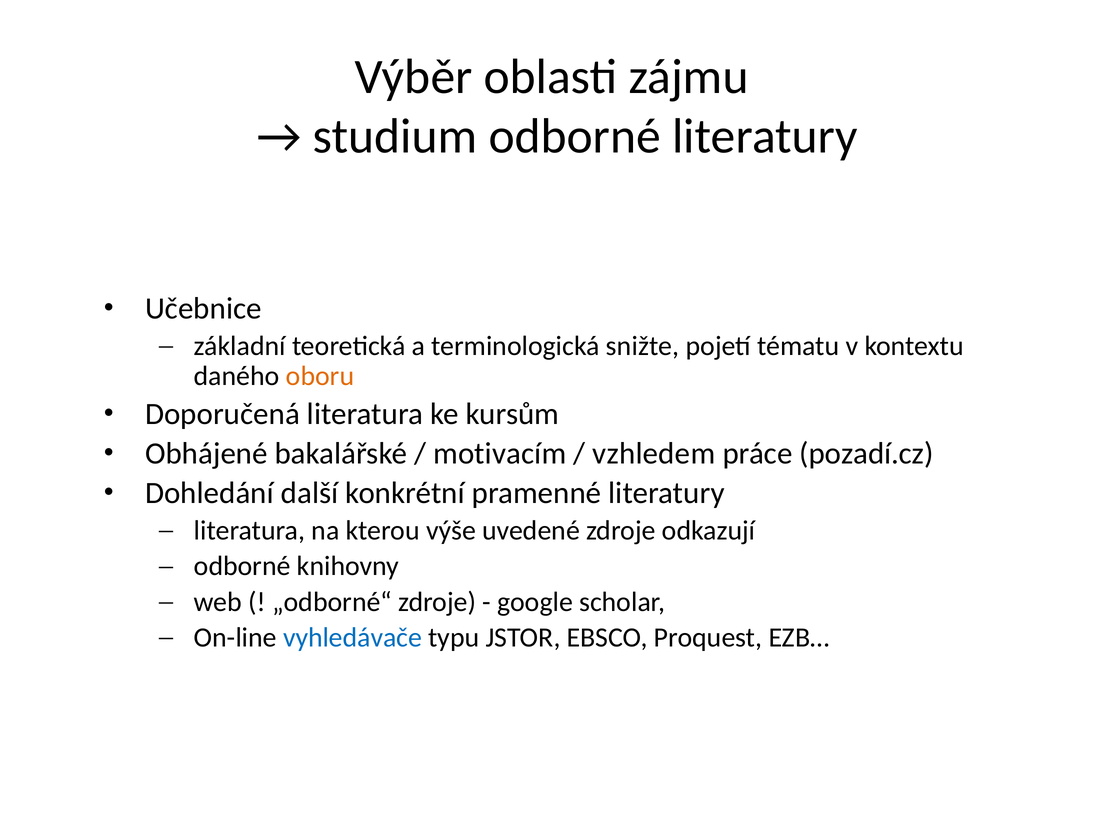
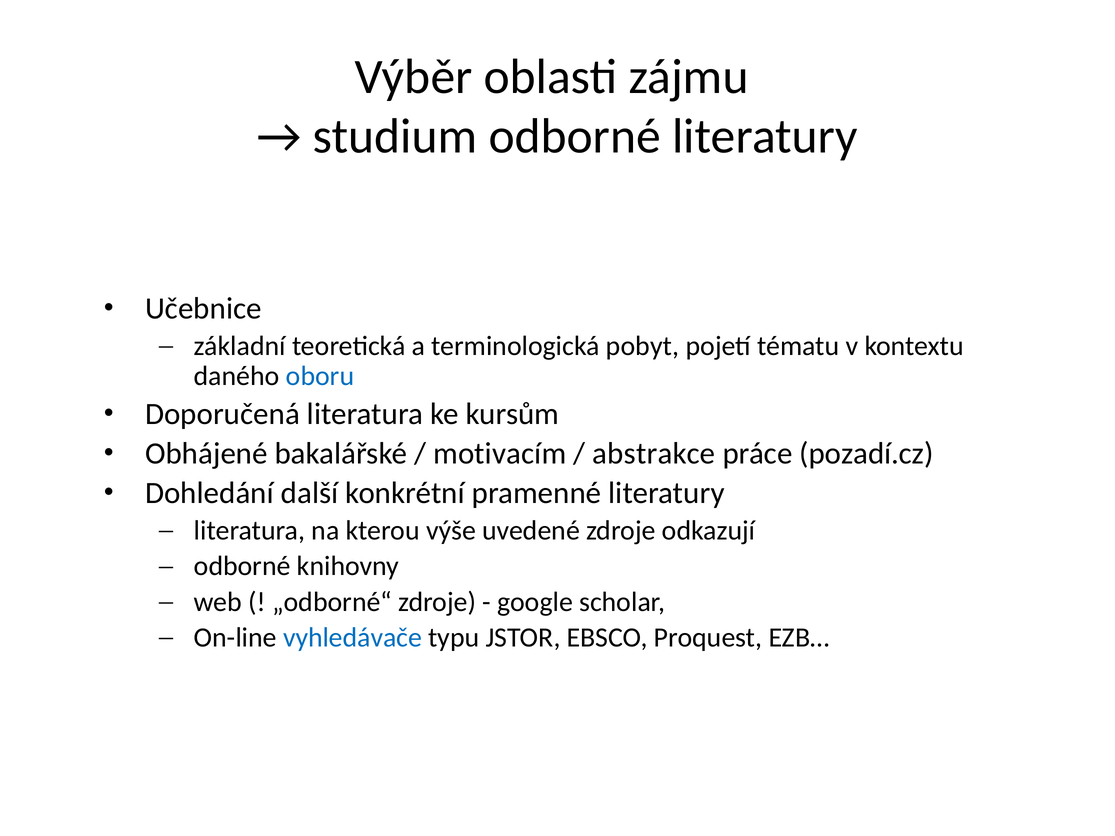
snižte: snižte -> pobyt
oboru colour: orange -> blue
vzhledem: vzhledem -> abstrakce
